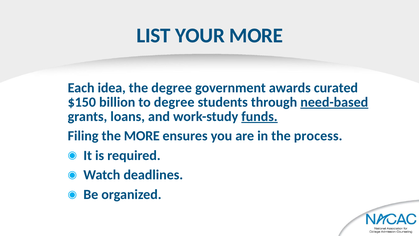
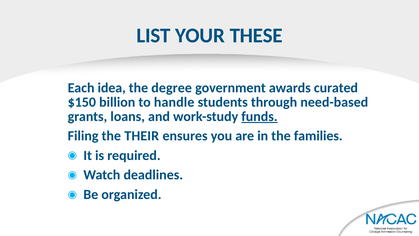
YOUR MORE: MORE -> THESE
to degree: degree -> handle
need-based underline: present -> none
the MORE: MORE -> THEIR
process: process -> families
